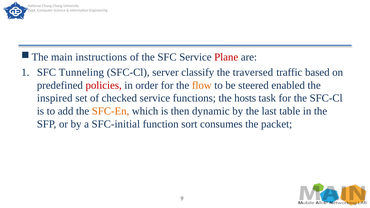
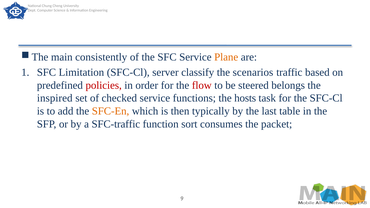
instructions: instructions -> consistently
Plane colour: red -> orange
Tunneling: Tunneling -> Limitation
traversed: traversed -> scenarios
flow colour: orange -> red
enabled: enabled -> belongs
dynamic: dynamic -> typically
SFC-initial: SFC-initial -> SFC-traffic
